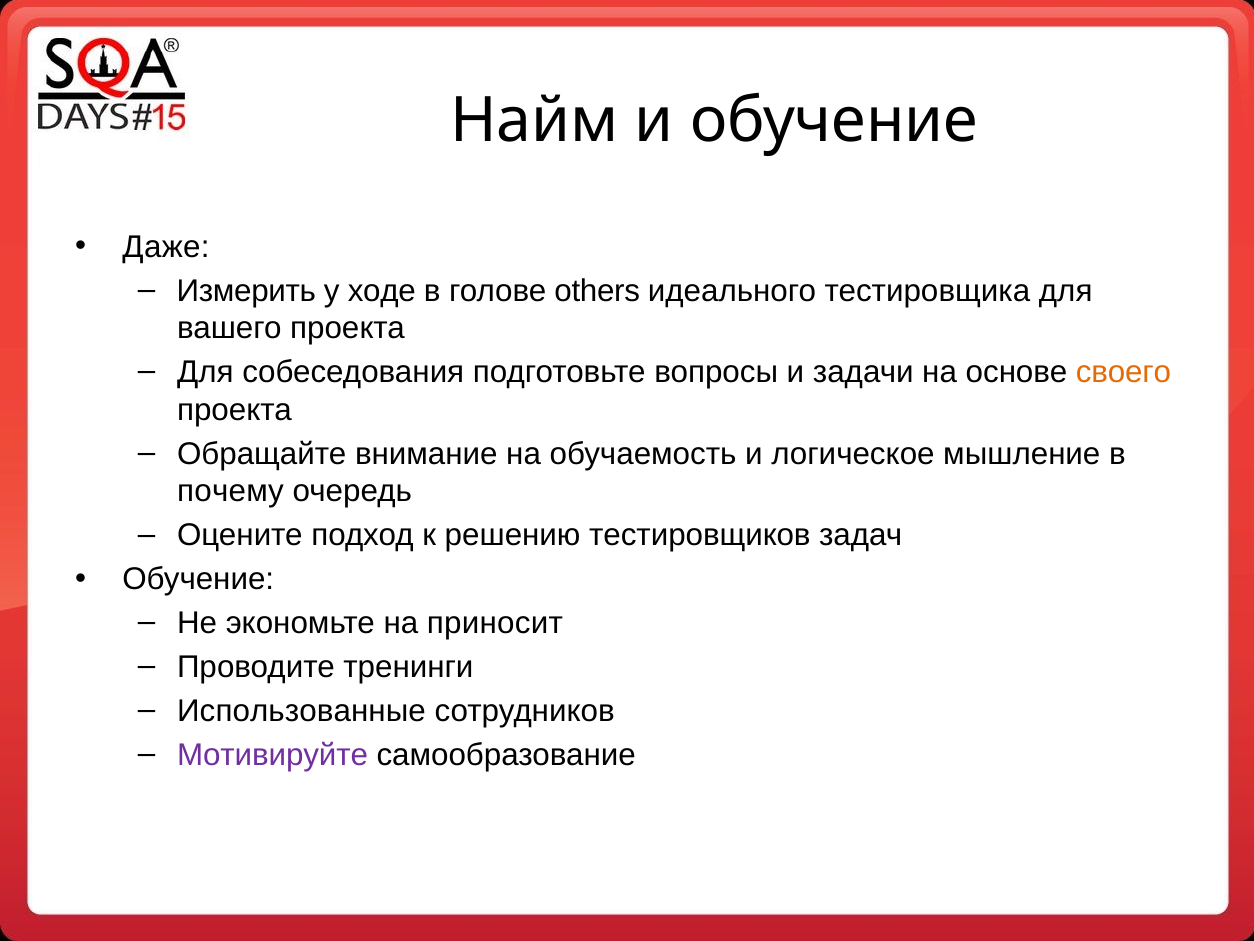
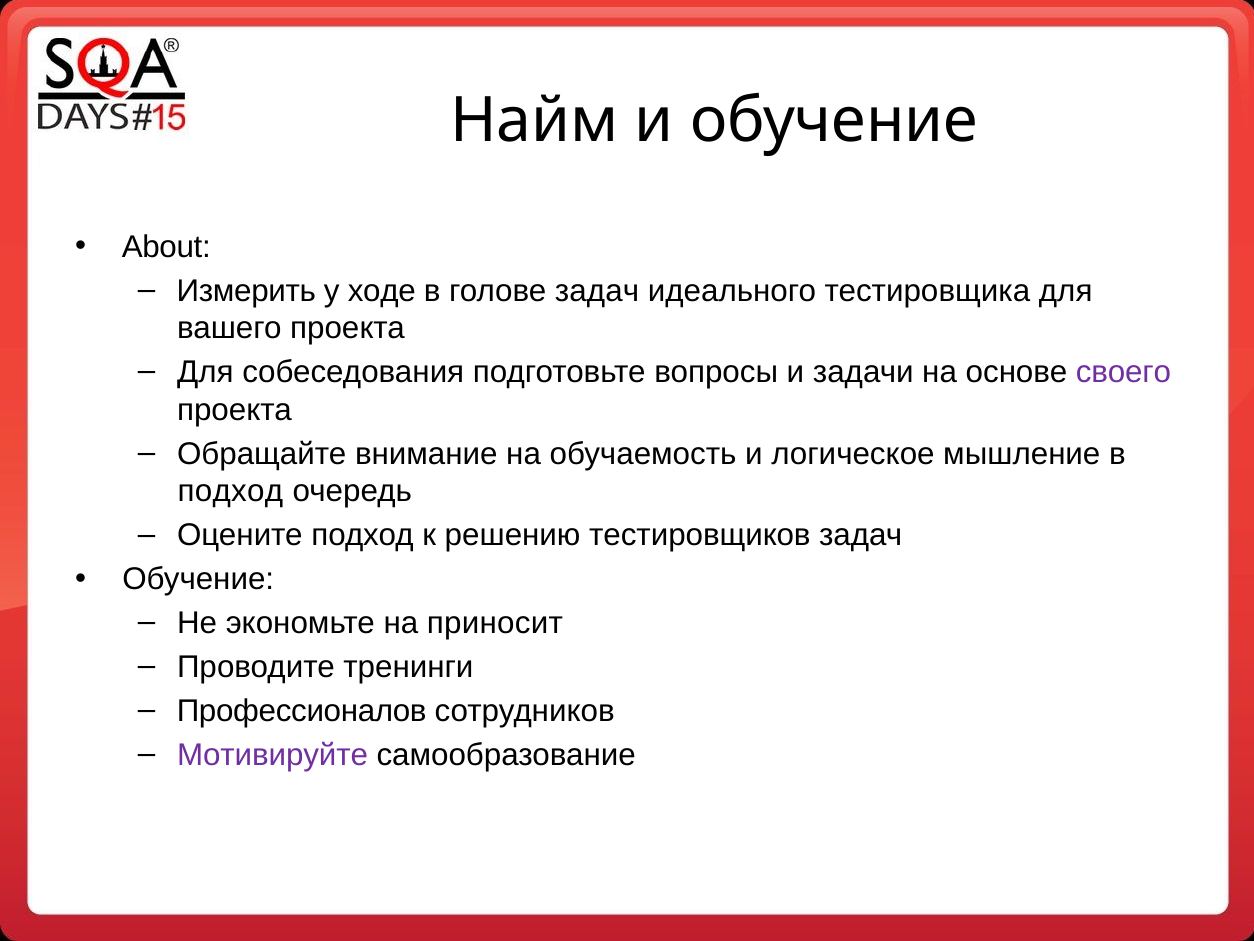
Даже: Даже -> About
голове others: others -> задач
своего colour: orange -> purple
почему at (230, 491): почему -> подход
Использованные: Использованные -> Профессионалов
